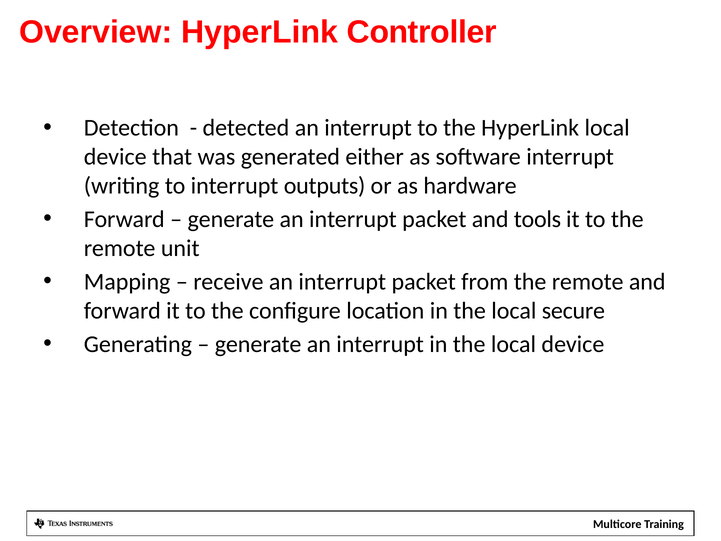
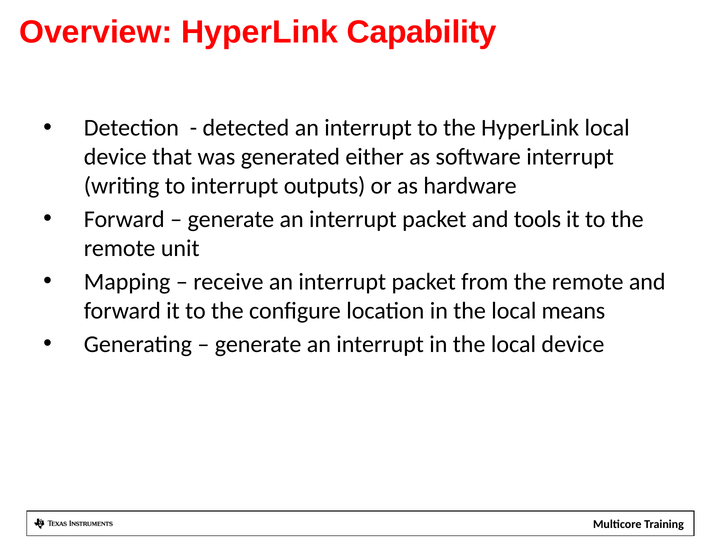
Controller: Controller -> Capability
secure: secure -> means
